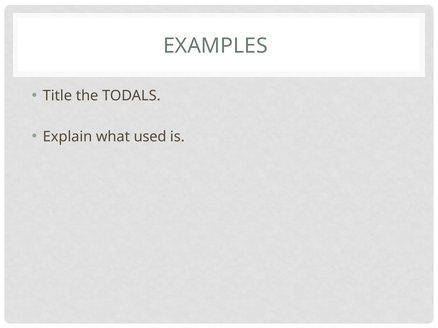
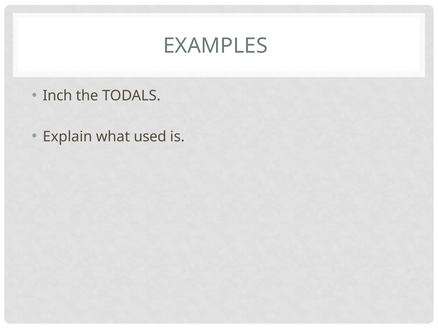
Title: Title -> Inch
